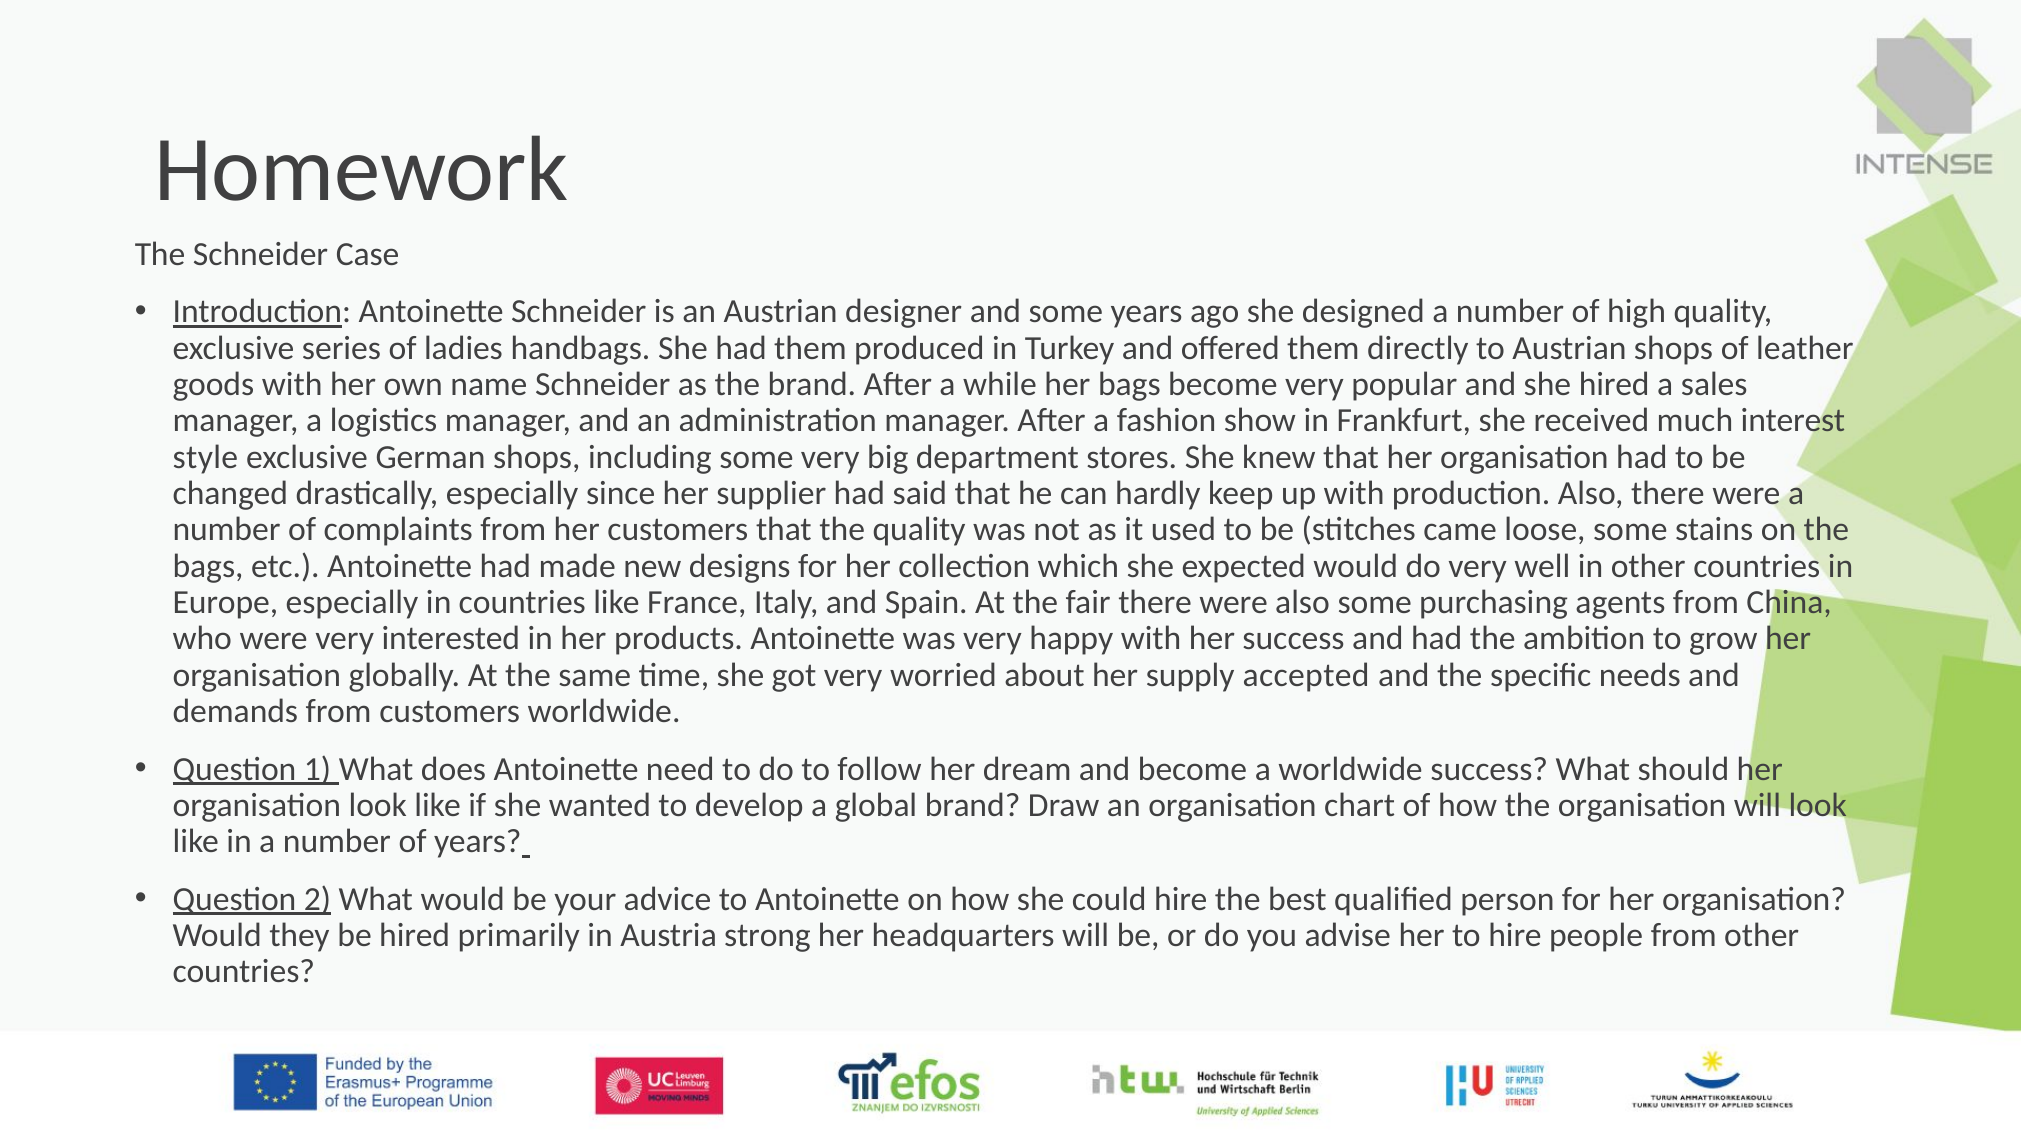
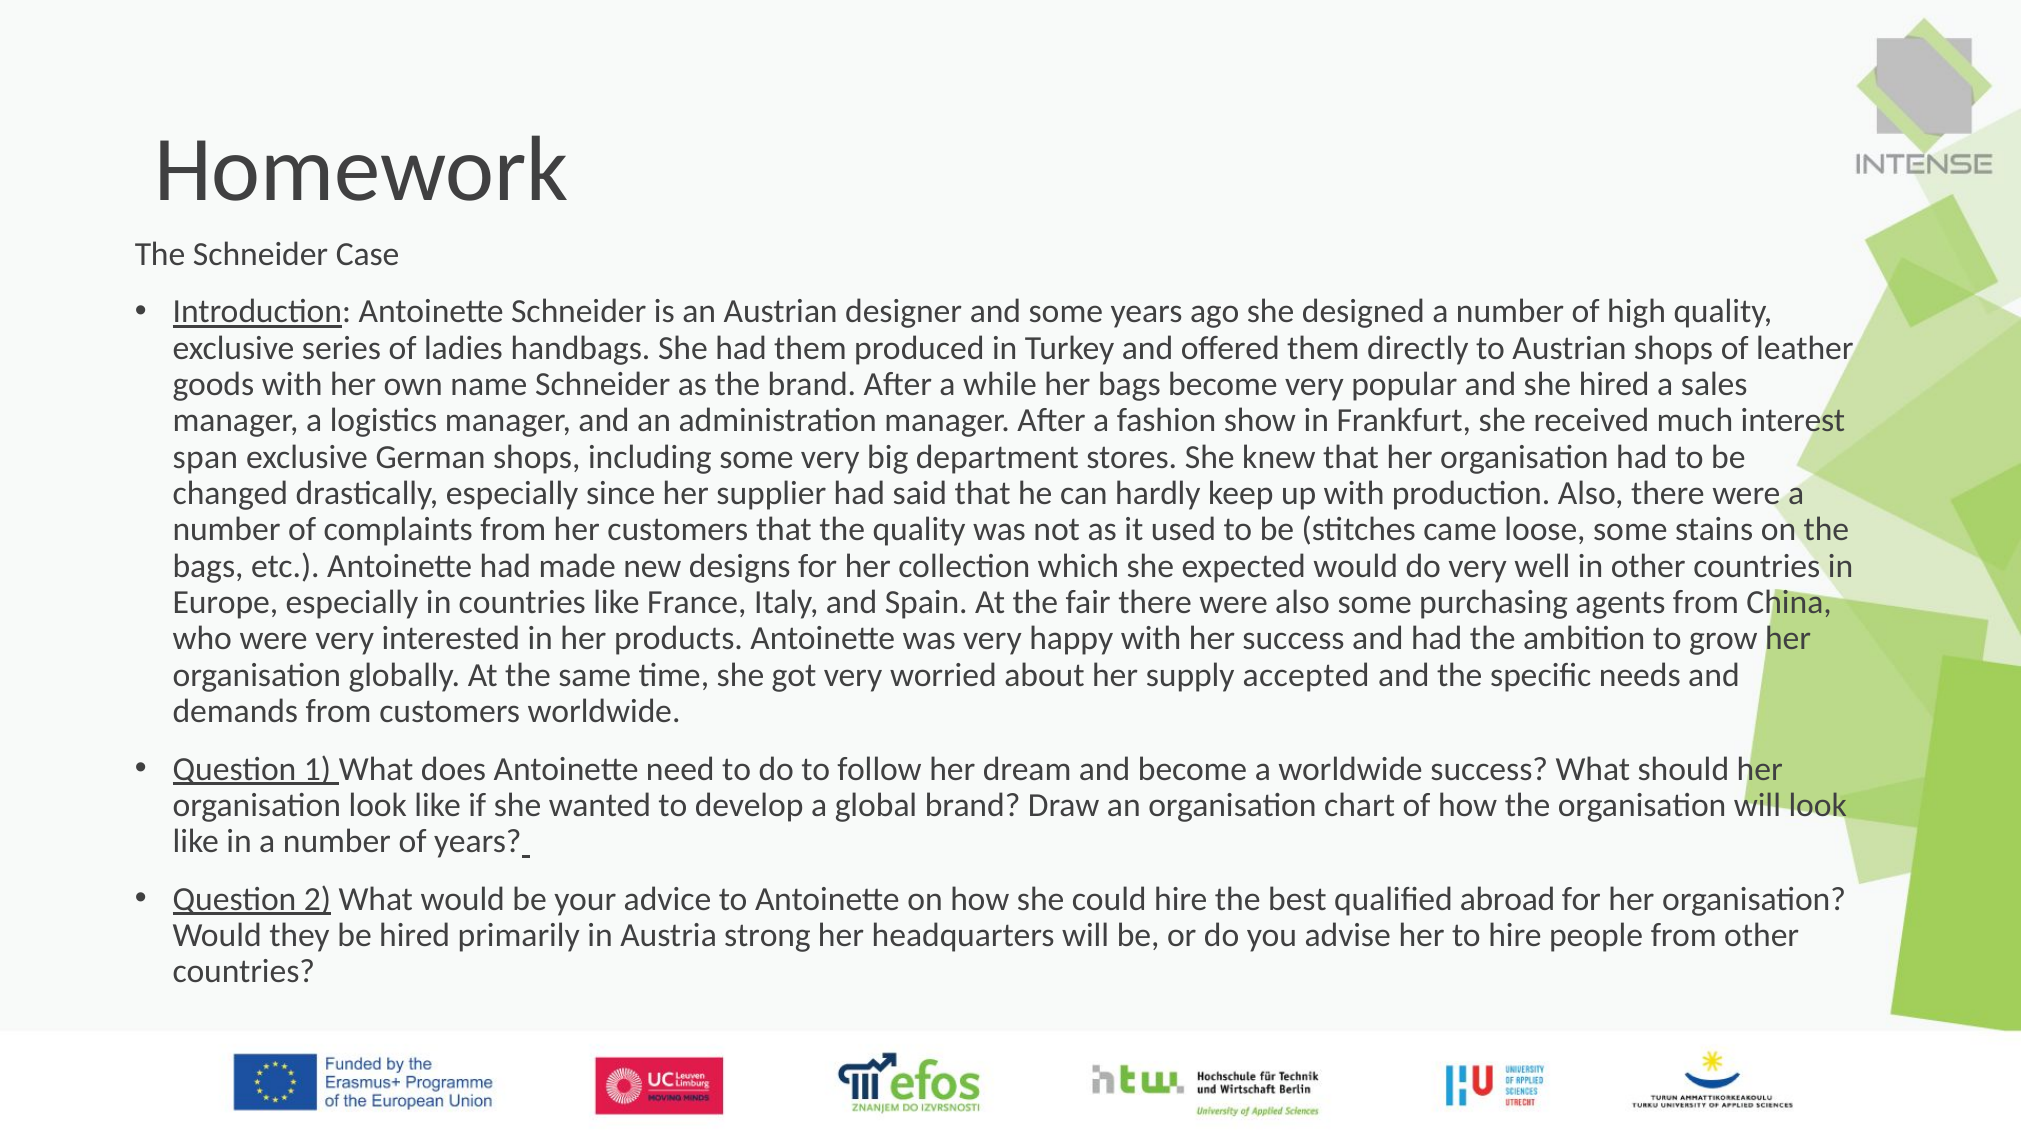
style: style -> span
person: person -> abroad
